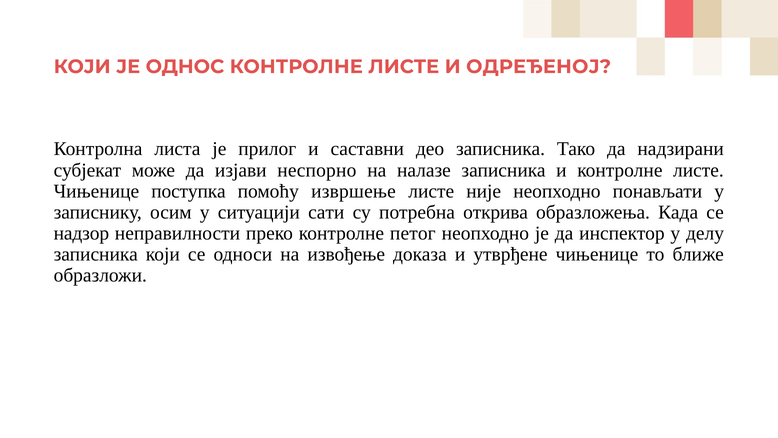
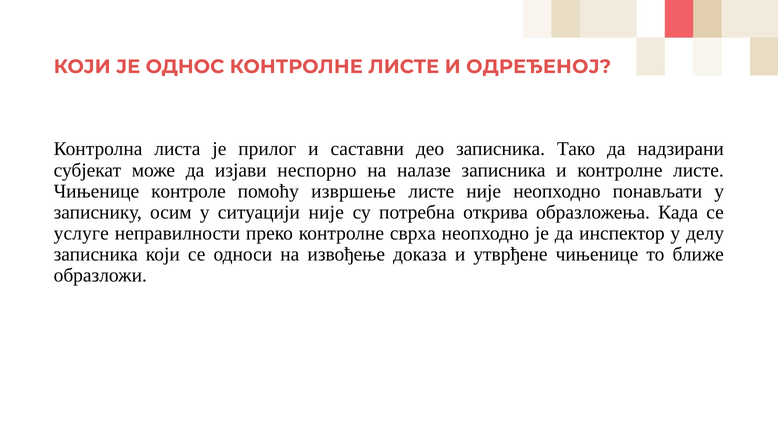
поступка: поступка -> контроле
ситуацији сати: сати -> није
надзор: надзор -> услуге
петог: петог -> сврха
